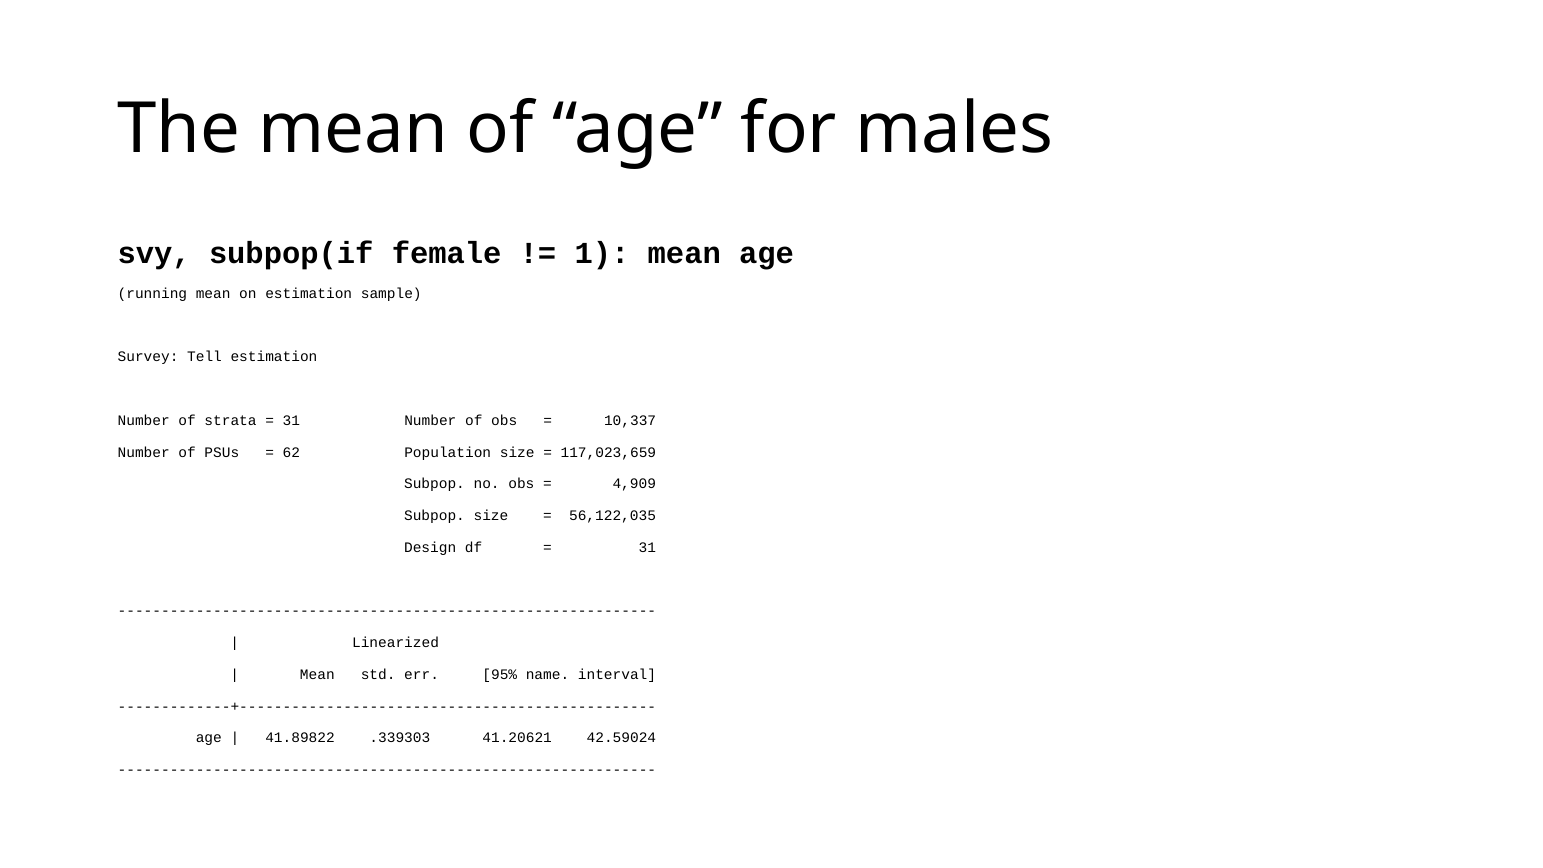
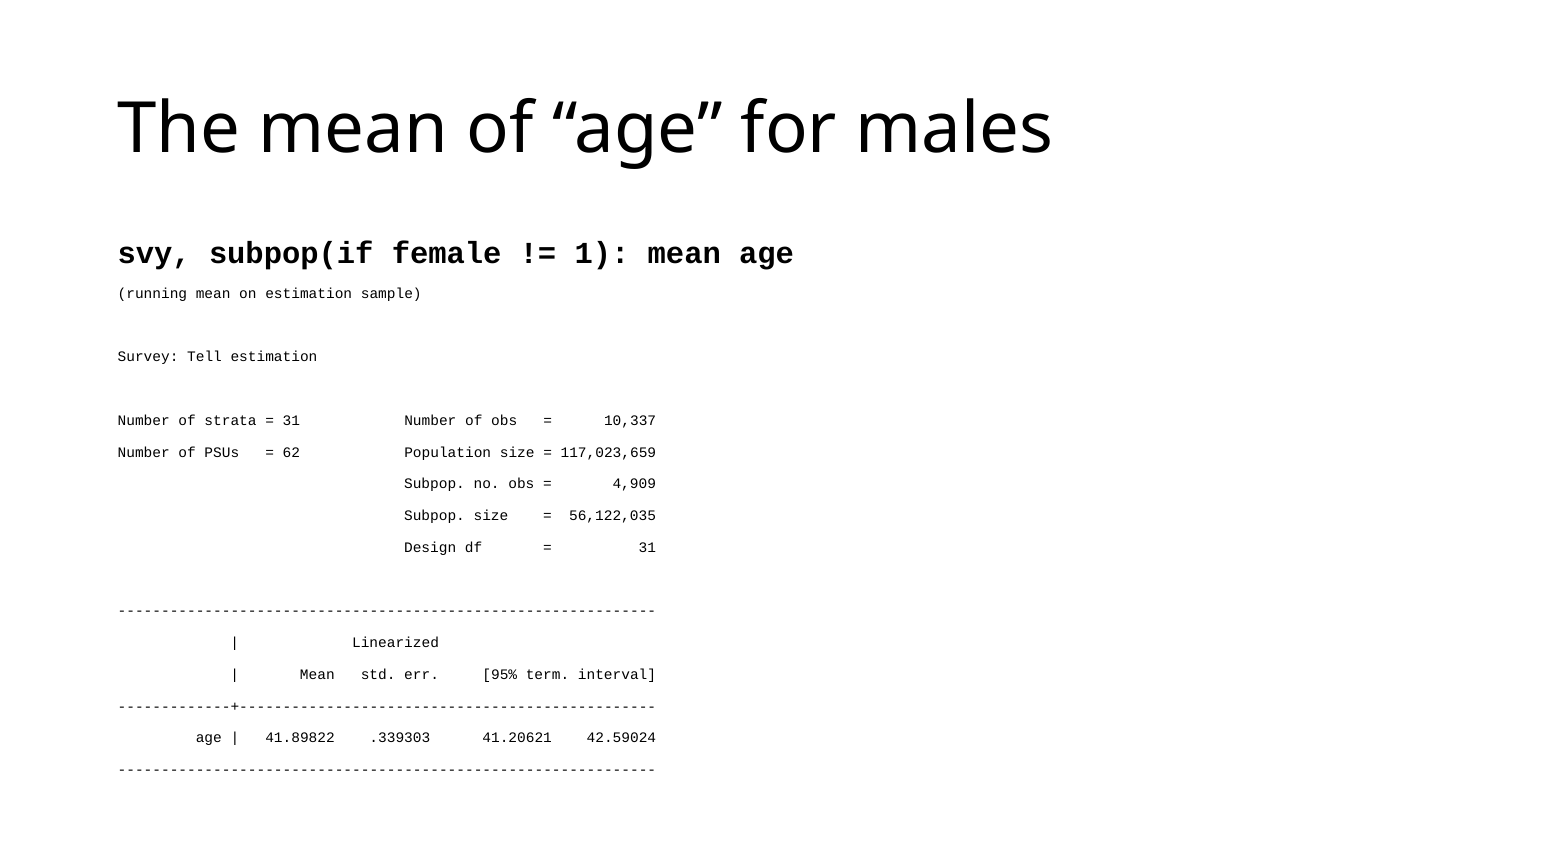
name: name -> term
